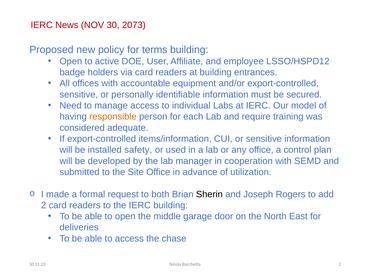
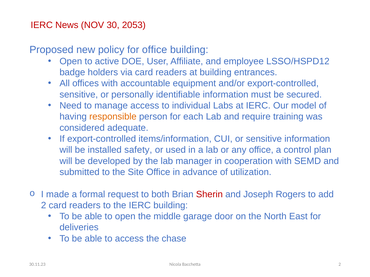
2073: 2073 -> 2053
for terms: terms -> office
Sherin colour: black -> red
